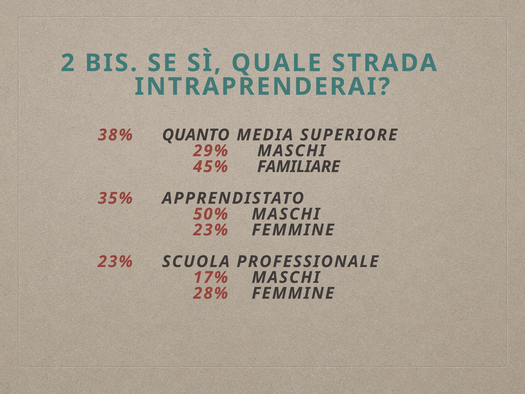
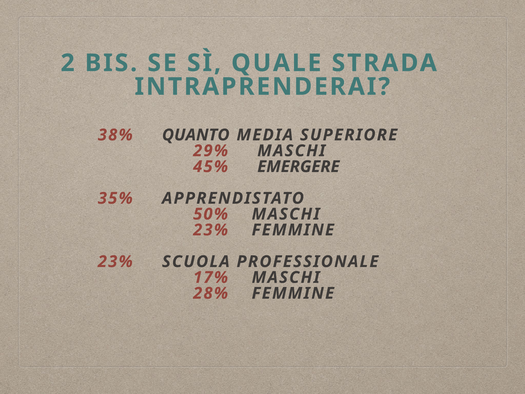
FAMILIARE: FAMILIARE -> EMERGERE
